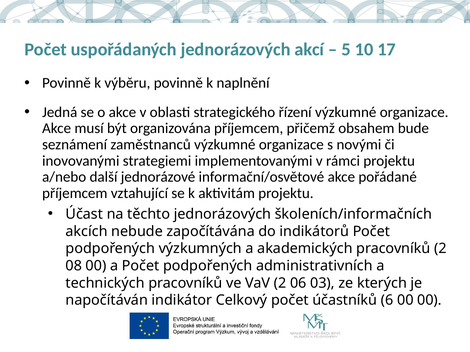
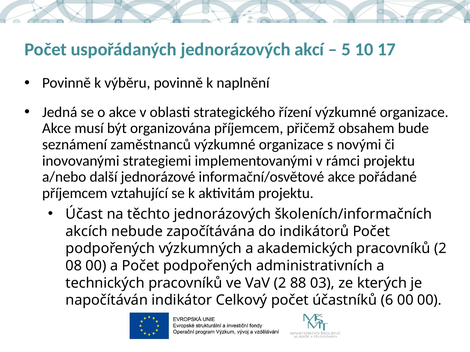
06: 06 -> 88
